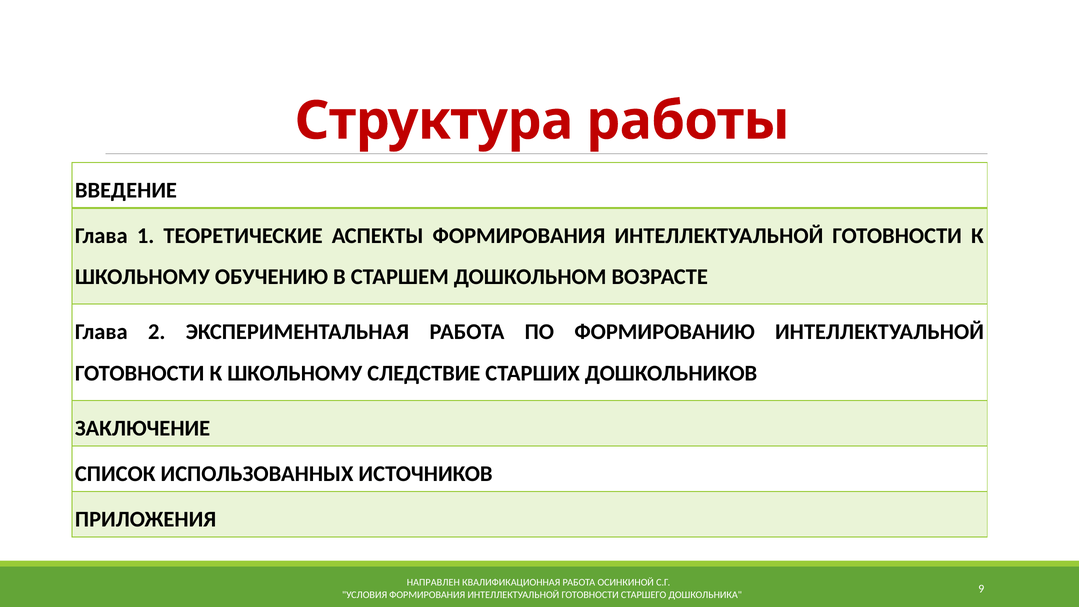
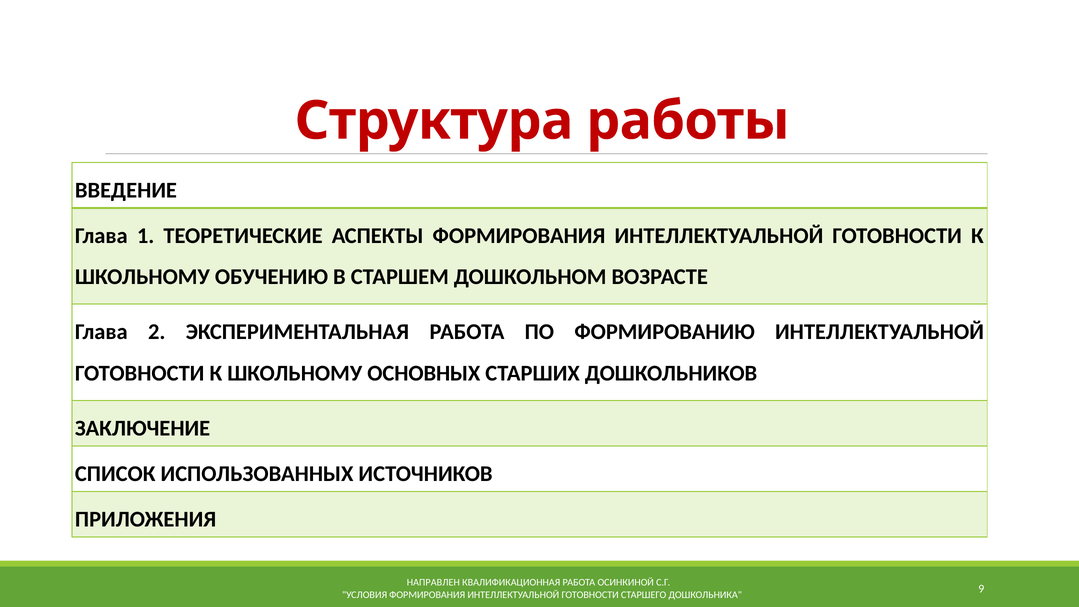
СЛЕДСТВИЕ: СЛЕДСТВИЕ -> ОСНОВНЫХ
